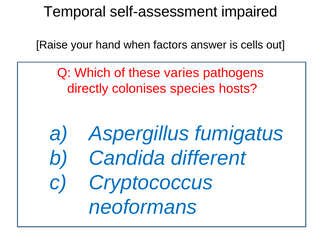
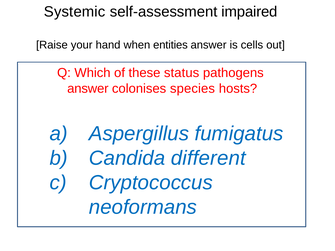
Temporal: Temporal -> Systemic
factors: factors -> entities
varies: varies -> status
directly at (88, 89): directly -> answer
